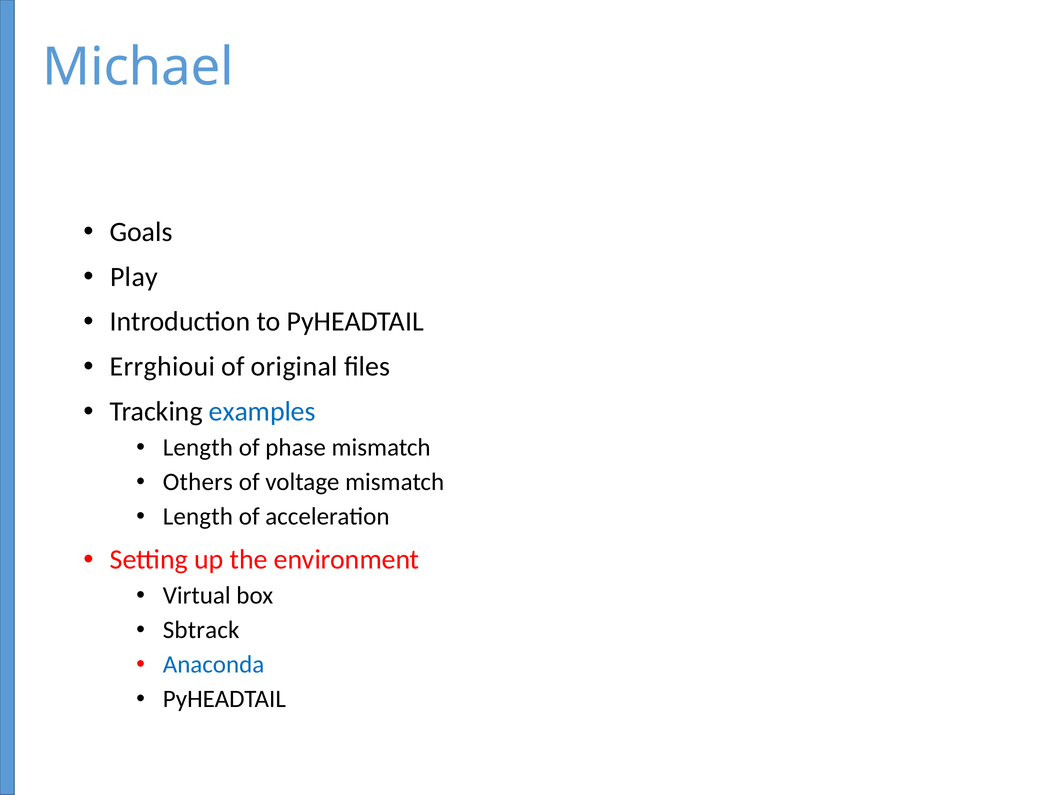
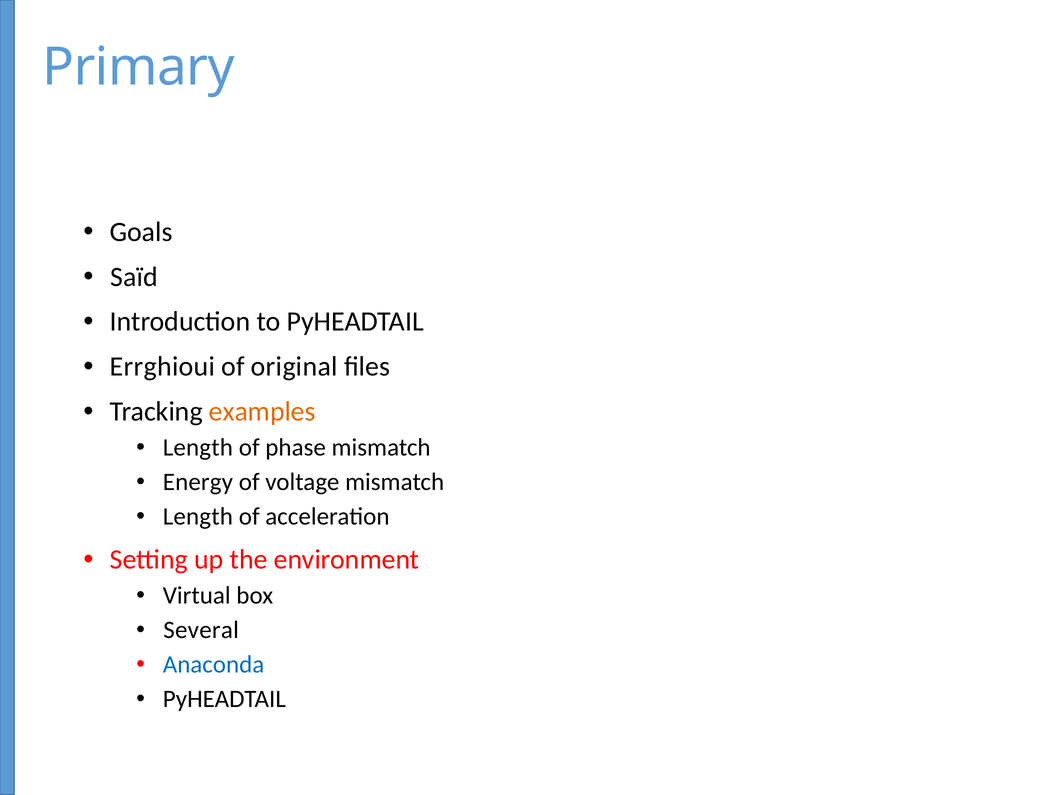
Michael: Michael -> Primary
Play: Play -> Saïd
examples colour: blue -> orange
Others: Others -> Energy
Sbtrack: Sbtrack -> Several
